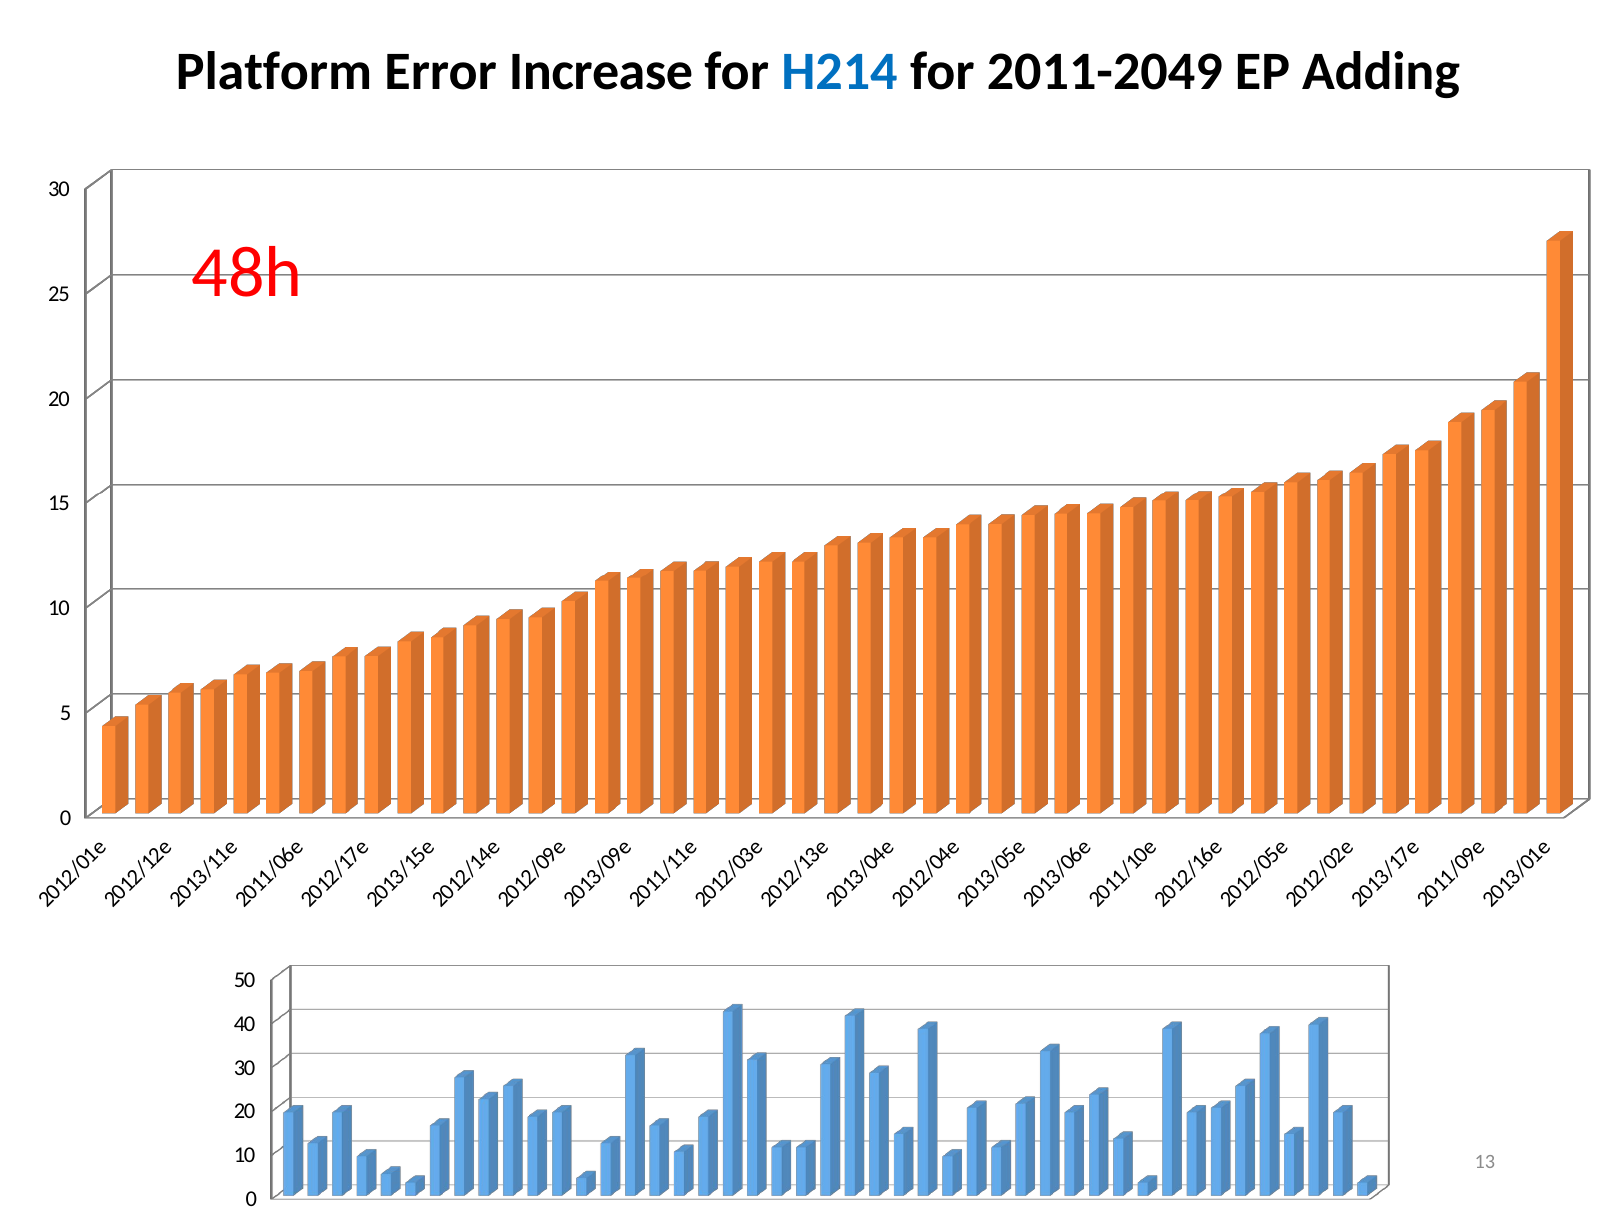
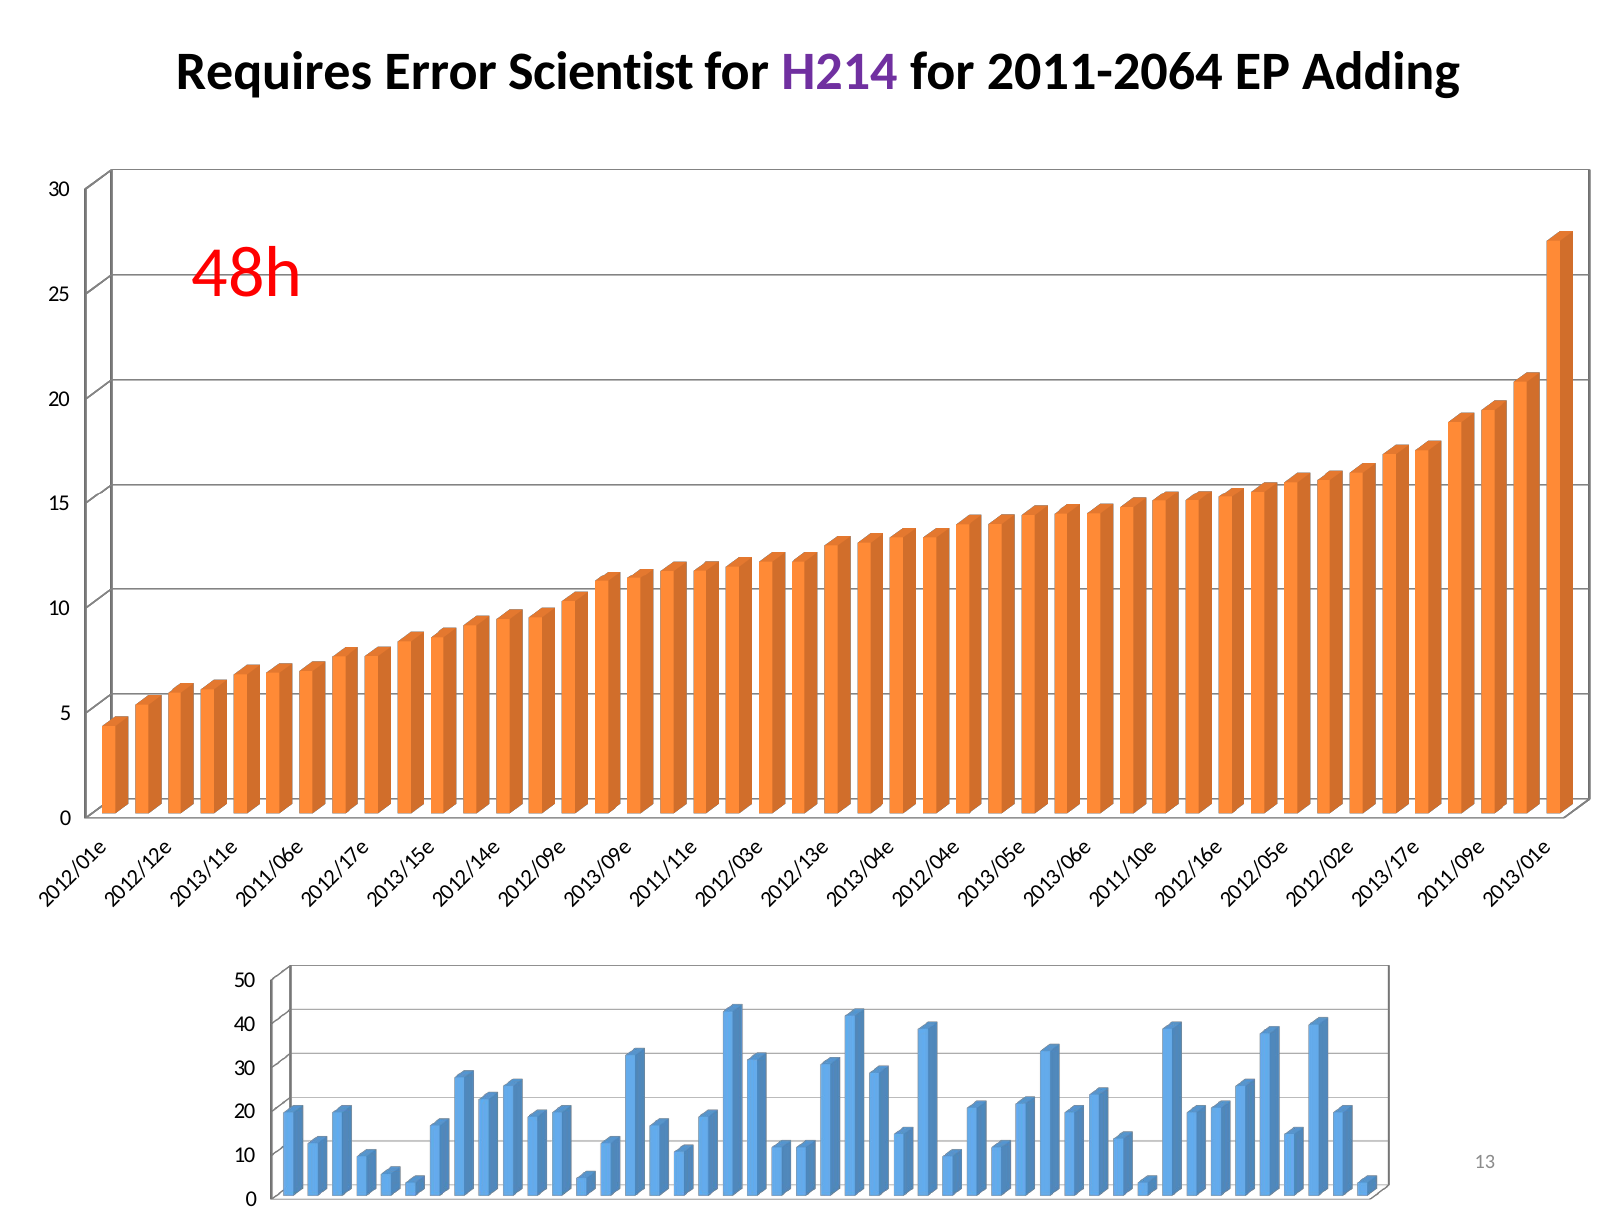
Platform: Platform -> Requires
Increase: Increase -> Scientist
H214 colour: blue -> purple
2011-2049: 2011-2049 -> 2011-2064
